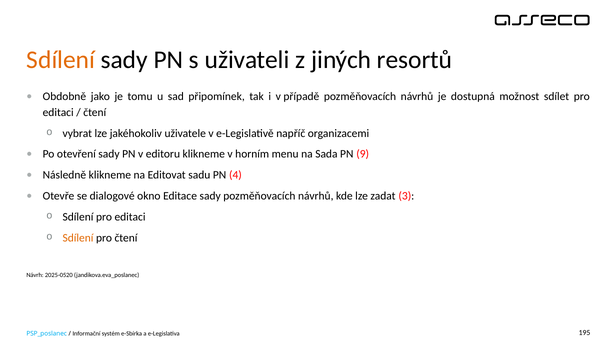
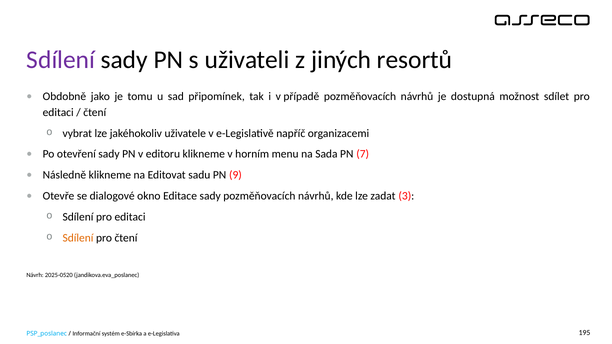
Sdílení at (61, 60) colour: orange -> purple
9: 9 -> 7
4: 4 -> 9
